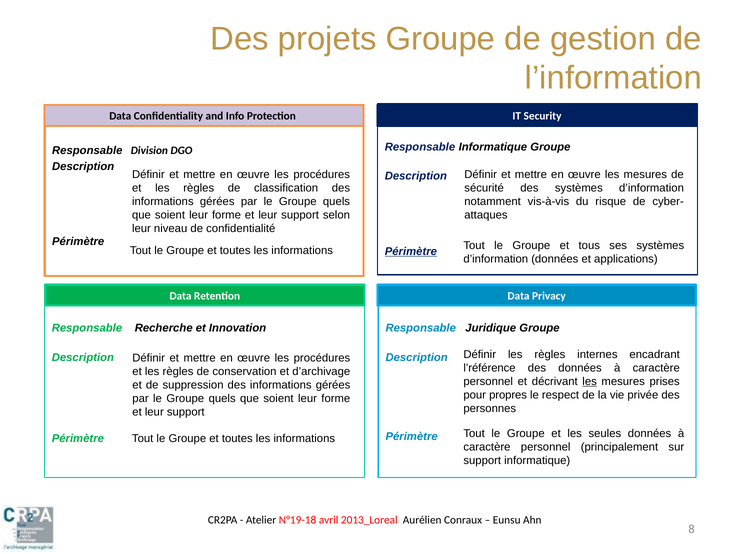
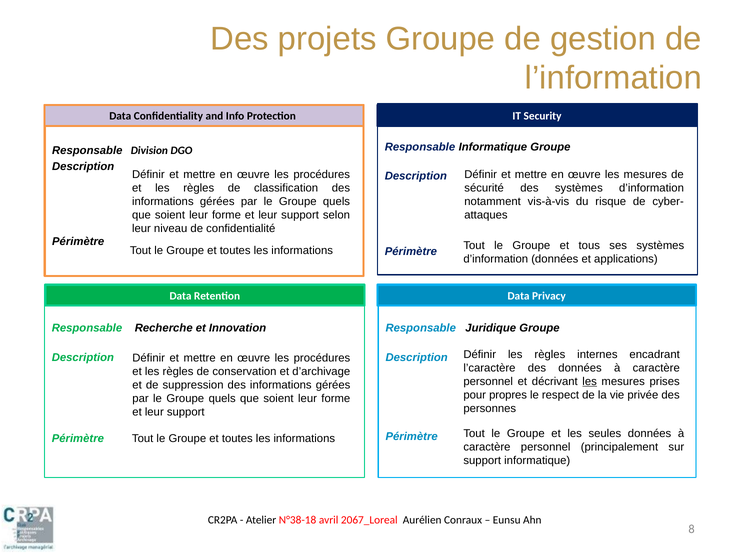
Périmètre at (411, 251) underline: present -> none
l’référence: l’référence -> l’caractère
N°19-18: N°19-18 -> N°38-18
2013_Loreal: 2013_Loreal -> 2067_Loreal
